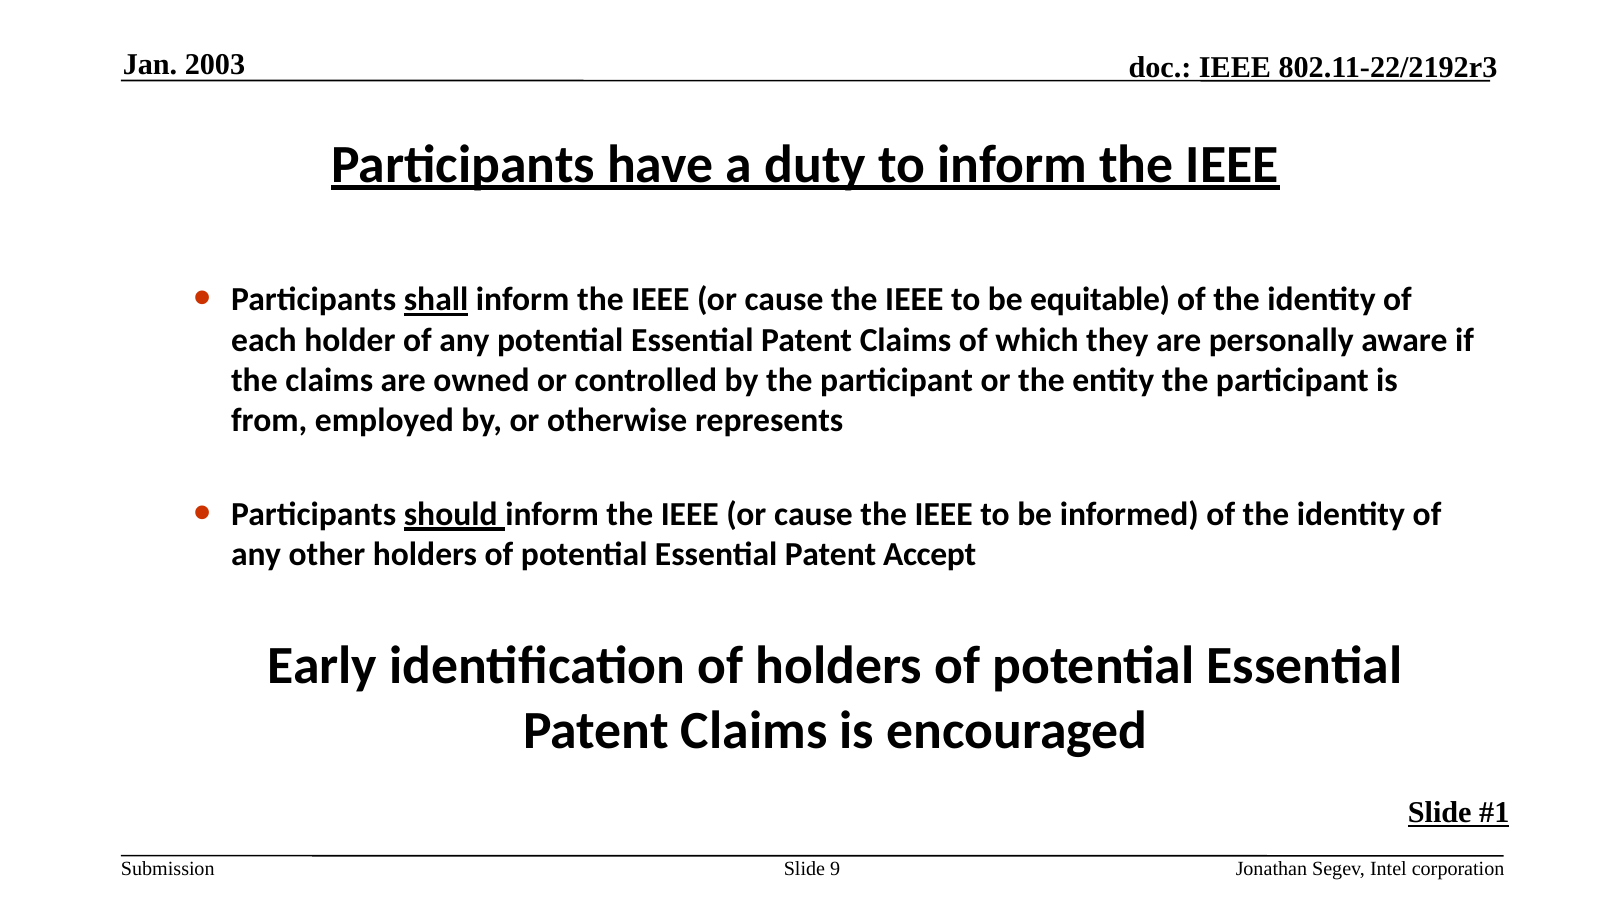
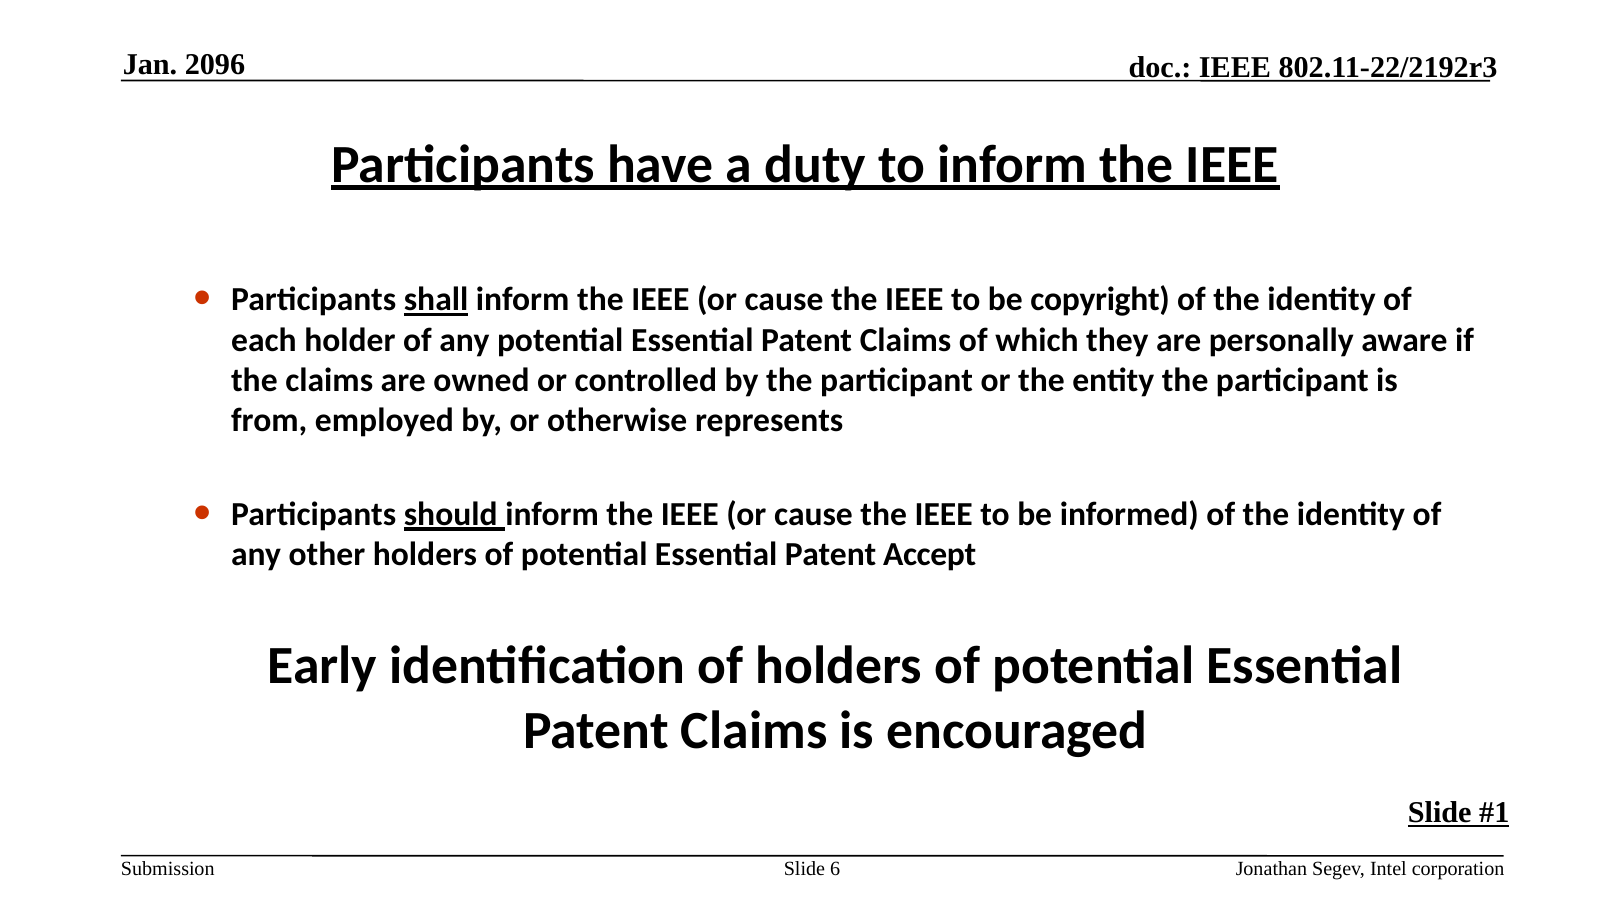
2003: 2003 -> 2096
equitable: equitable -> copyright
9: 9 -> 6
